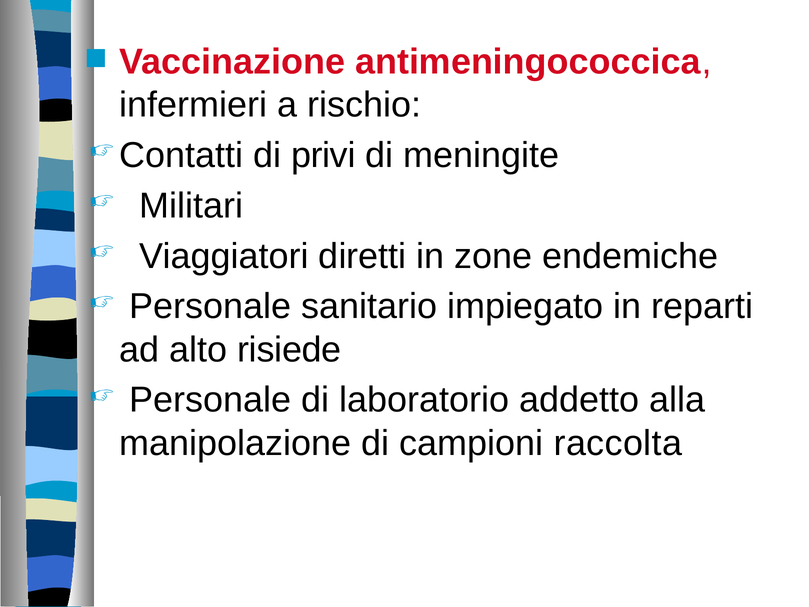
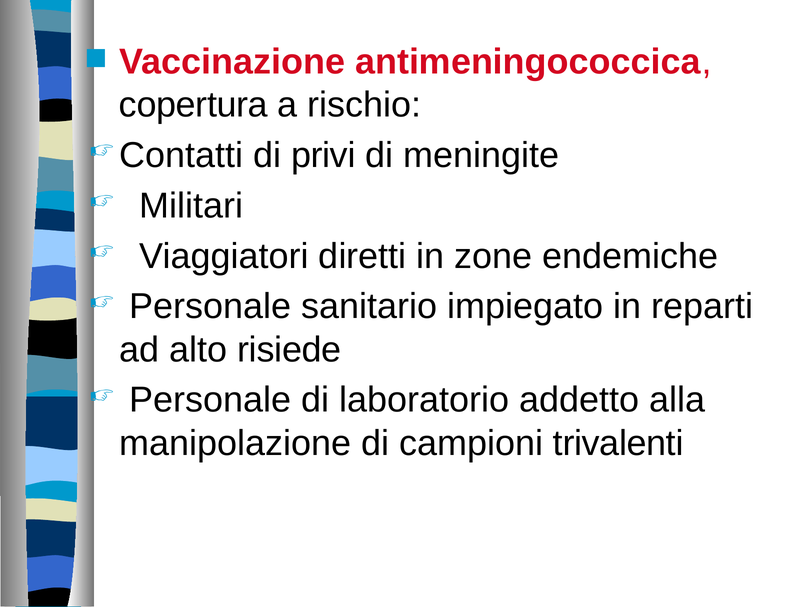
infermieri: infermieri -> copertura
raccolta: raccolta -> trivalenti
